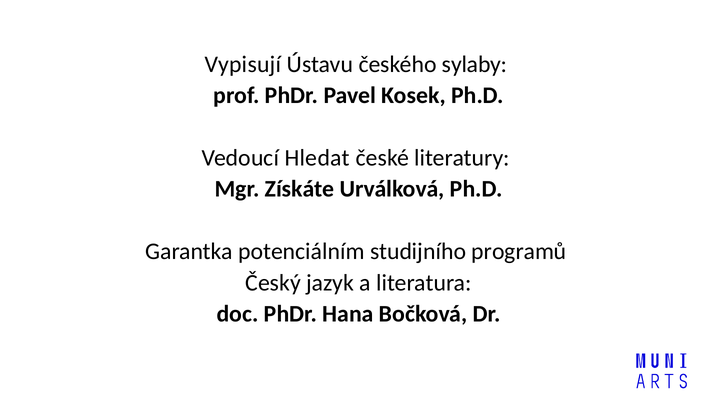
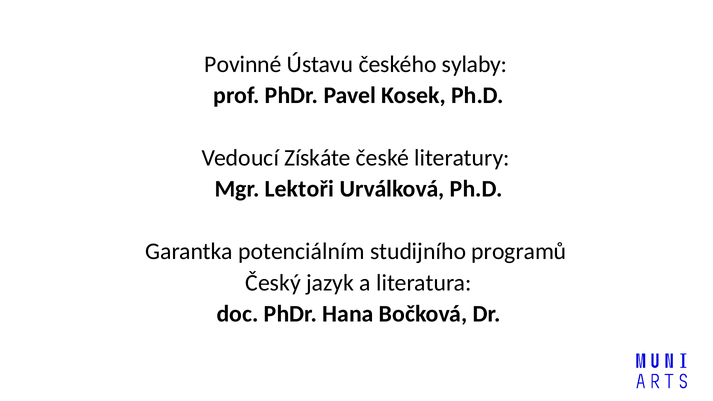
Vypisují: Vypisují -> Povinné
Hledat: Hledat -> Získáte
Získáte: Získáte -> Lektoři
